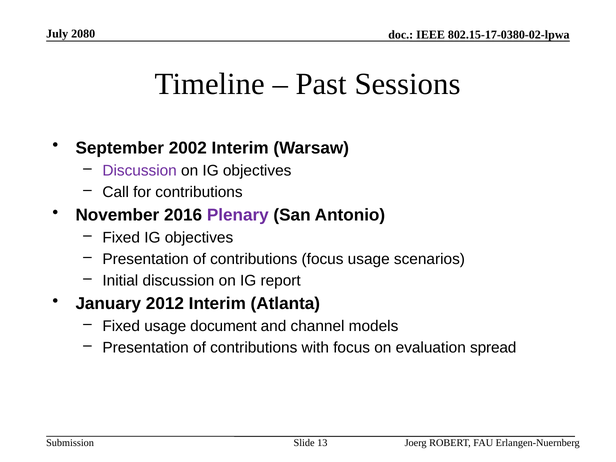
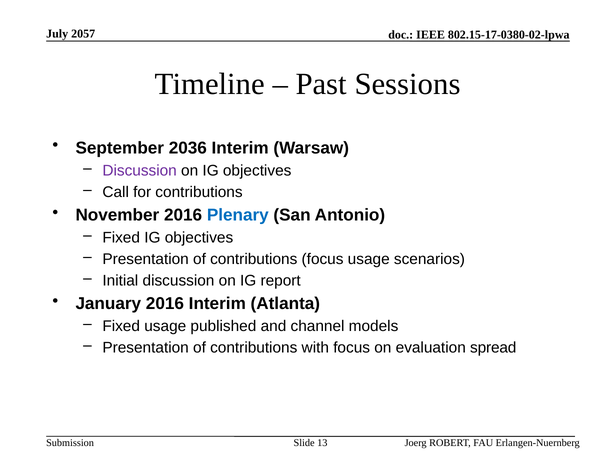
2080: 2080 -> 2057
2002: 2002 -> 2036
Plenary colour: purple -> blue
January 2012: 2012 -> 2016
document: document -> published
